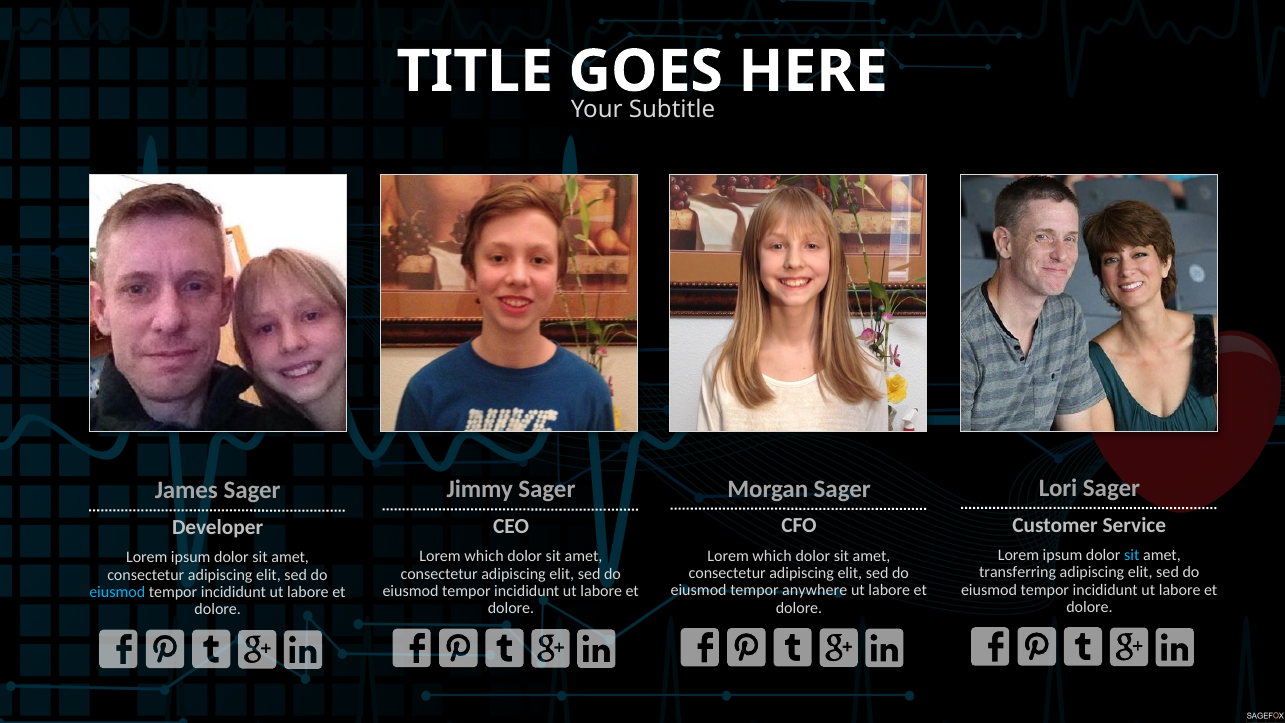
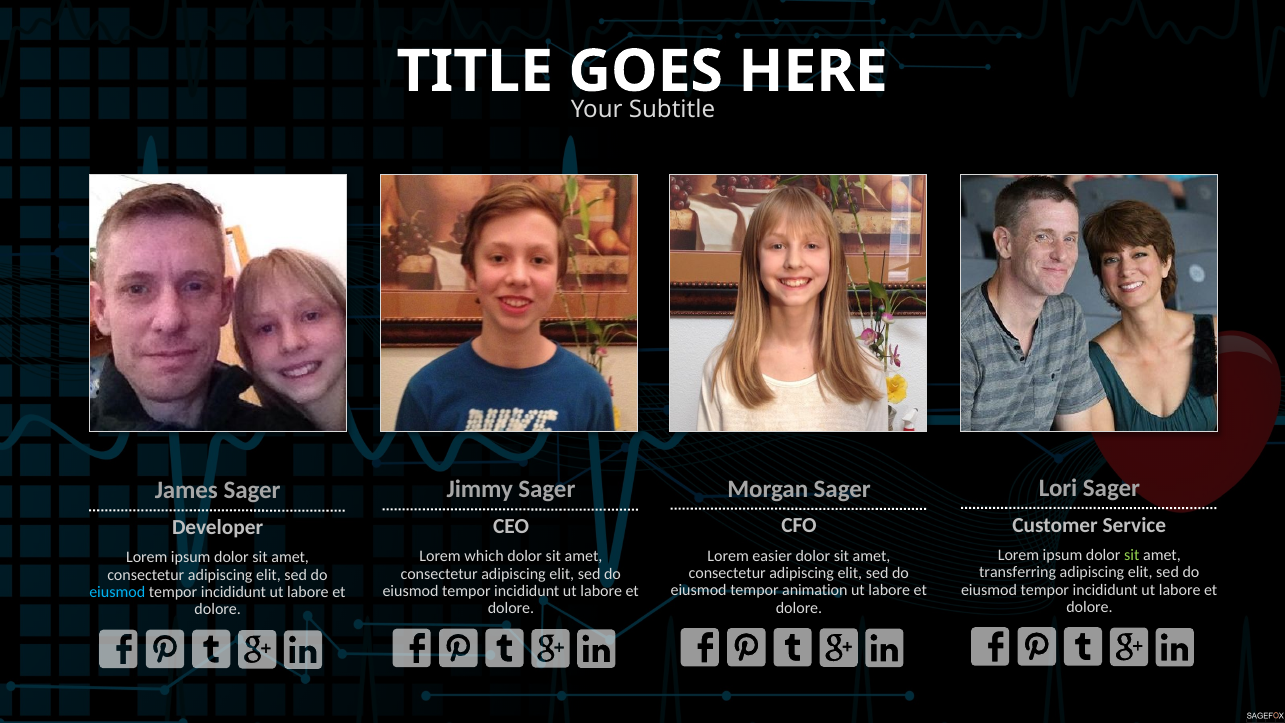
sit at (1132, 555) colour: light blue -> light green
which at (772, 556): which -> easier
anywhere: anywhere -> animation
